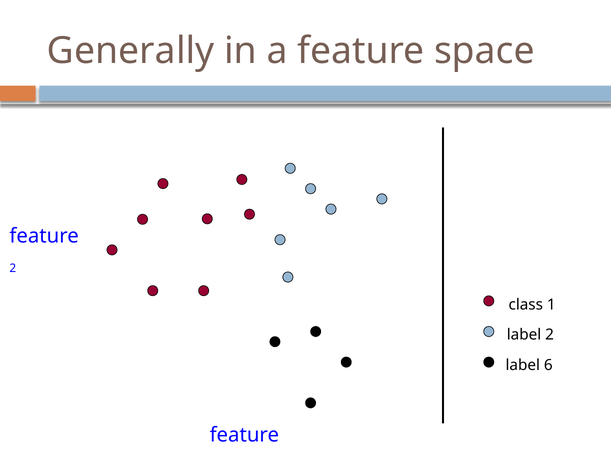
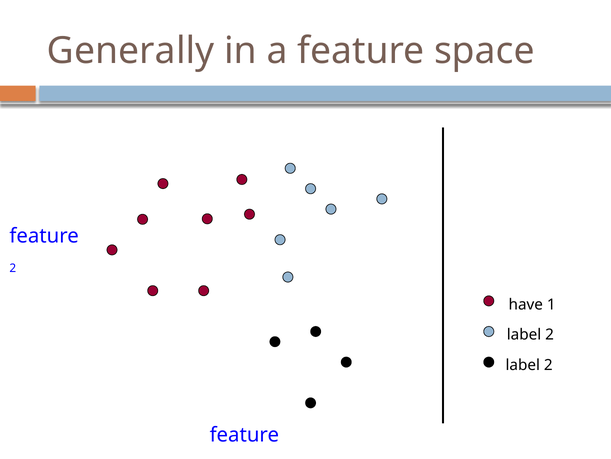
class: class -> have
6 at (548, 365): 6 -> 2
